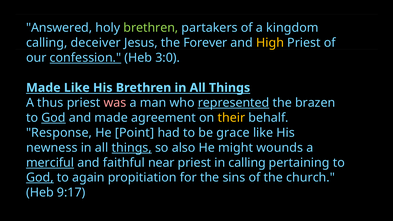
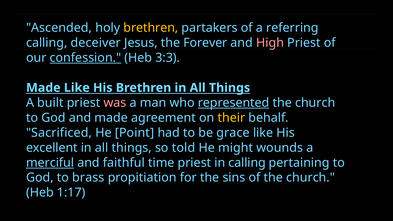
Answered: Answered -> Ascended
brethren at (151, 28) colour: light green -> yellow
kingdom: kingdom -> referring
High colour: yellow -> pink
3:0: 3:0 -> 3:3
thus: thus -> built
brazen at (315, 103): brazen -> church
God at (53, 118) underline: present -> none
Response: Response -> Sacrificed
newness: newness -> excellent
things at (132, 148) underline: present -> none
also: also -> told
near: near -> time
God at (40, 178) underline: present -> none
again: again -> brass
9:17: 9:17 -> 1:17
